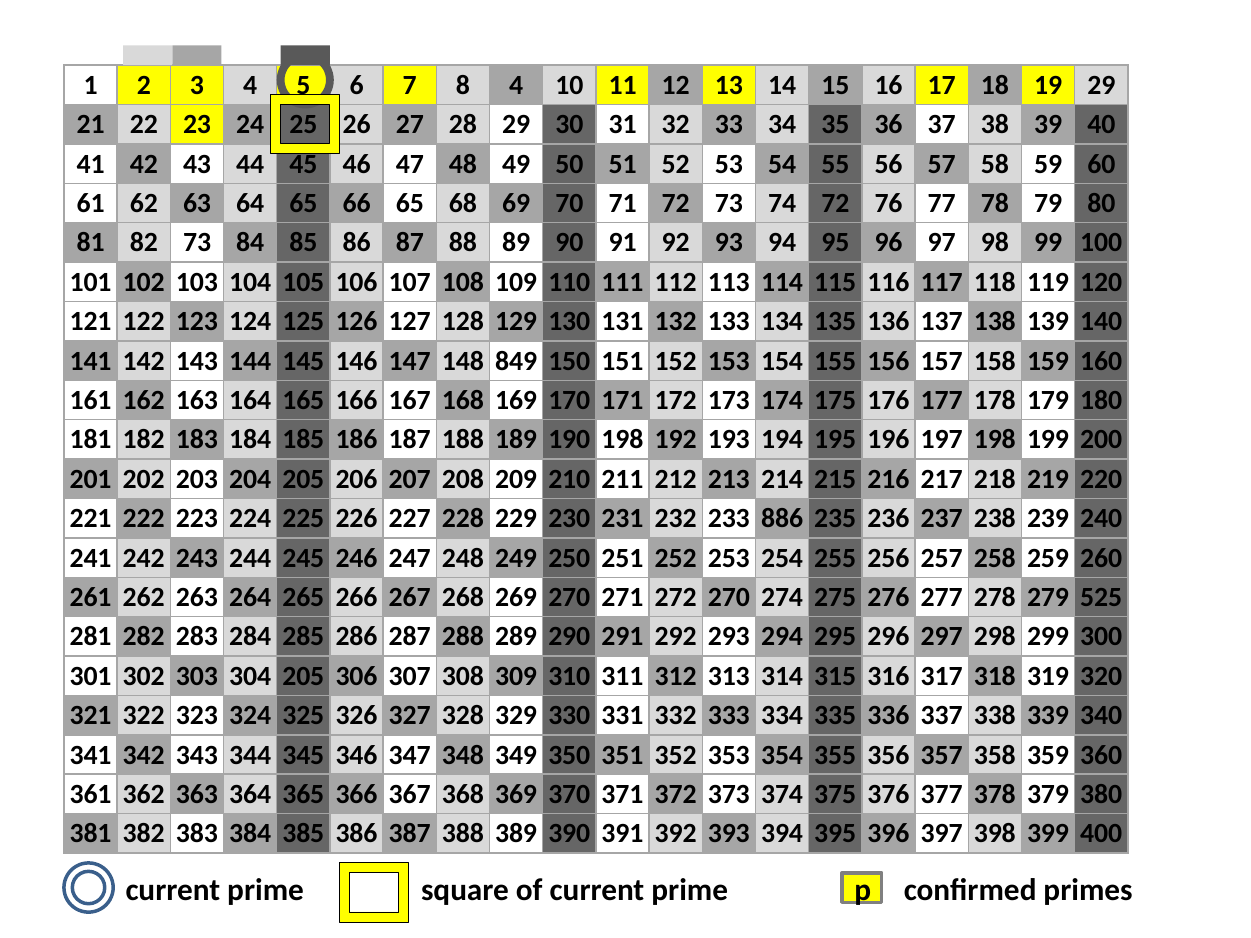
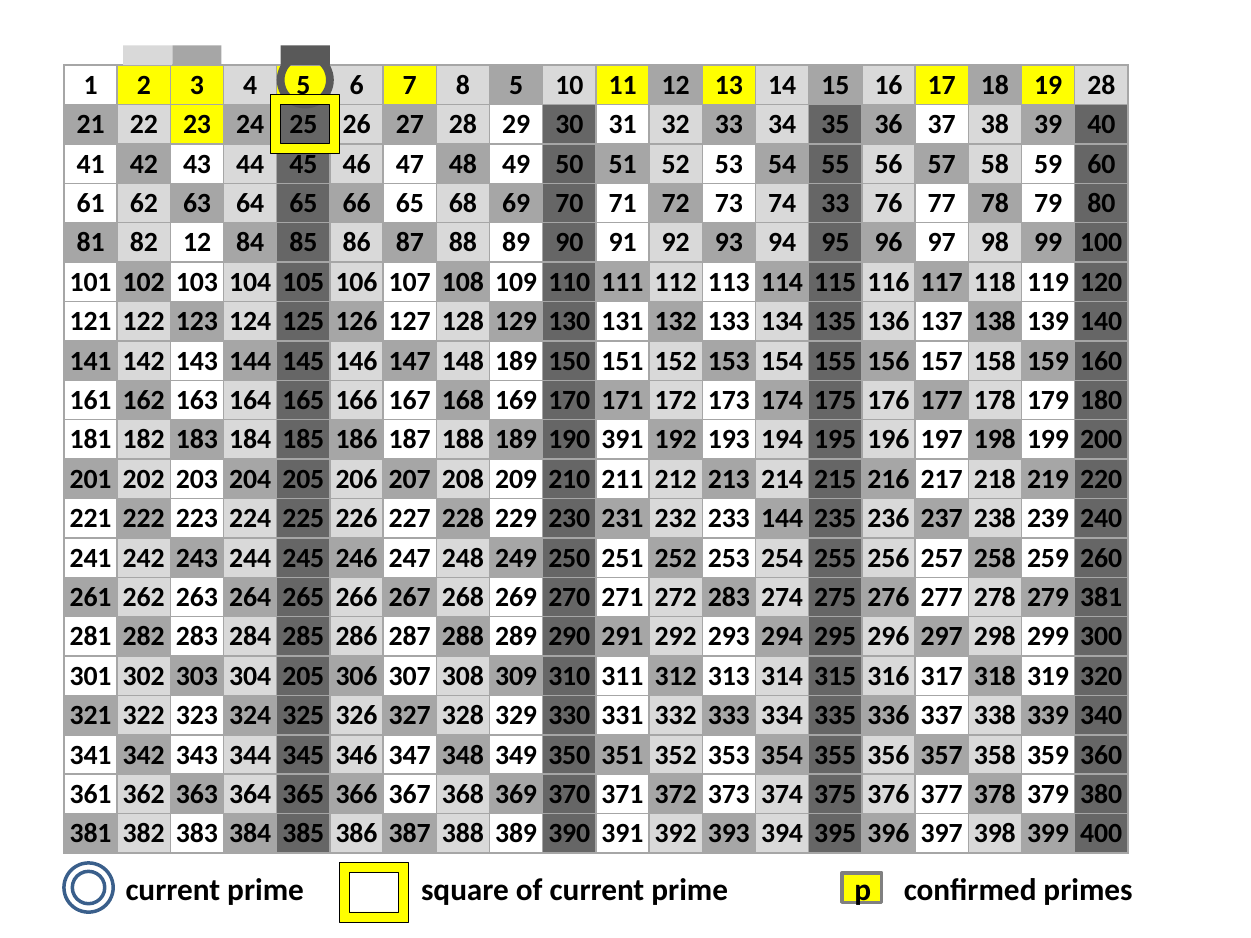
8 4: 4 -> 5
19 29: 29 -> 28
74 72: 72 -> 33
82 73: 73 -> 12
148 849: 849 -> 189
190 198: 198 -> 391
233 886: 886 -> 144
272 270: 270 -> 283
279 525: 525 -> 381
